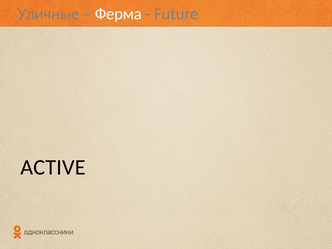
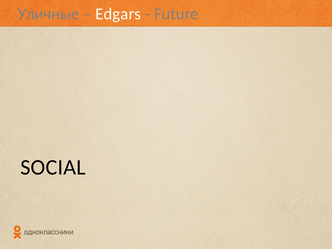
Ферма: Ферма -> Edgars
ACTIVE: ACTIVE -> SOCIAL
